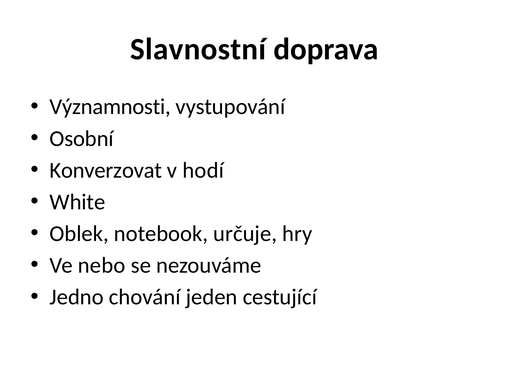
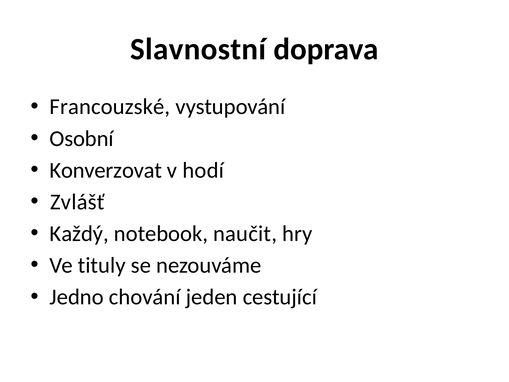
Významnosti: Významnosti -> Francouzské
White: White -> Zvlášť
Oblek: Oblek -> Každý
určuje: určuje -> naučit
nebo: nebo -> tituly
